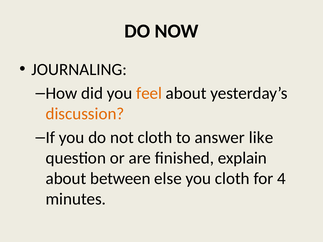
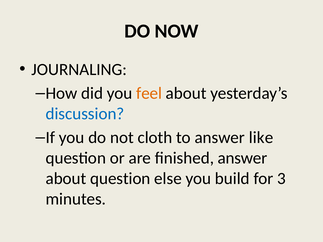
discussion colour: orange -> blue
finished explain: explain -> answer
about between: between -> question
you cloth: cloth -> build
4: 4 -> 3
